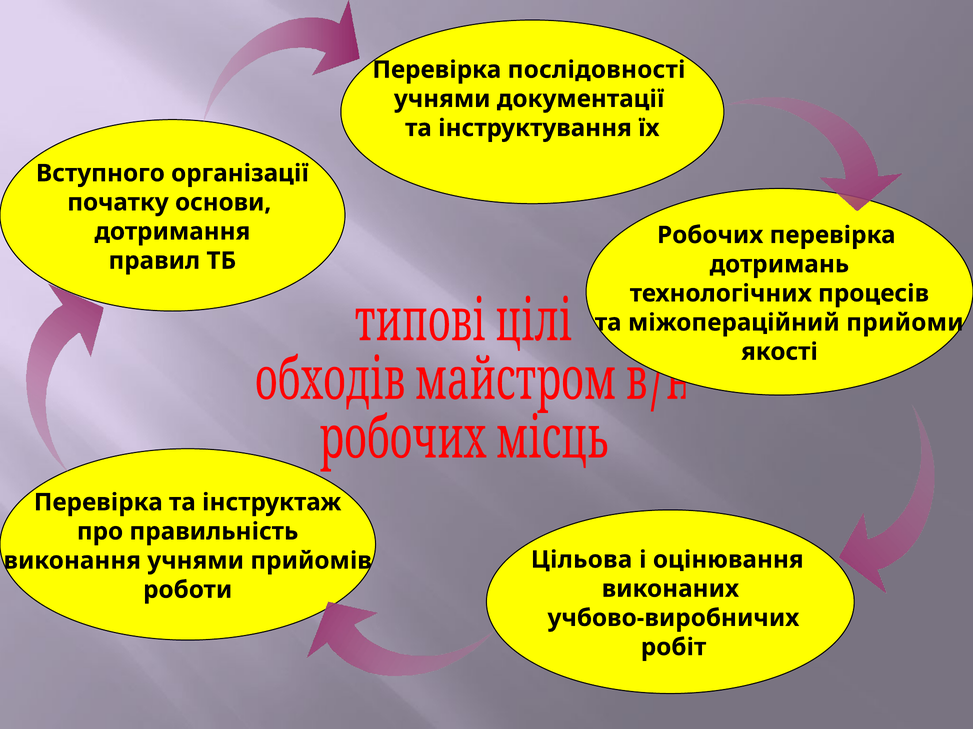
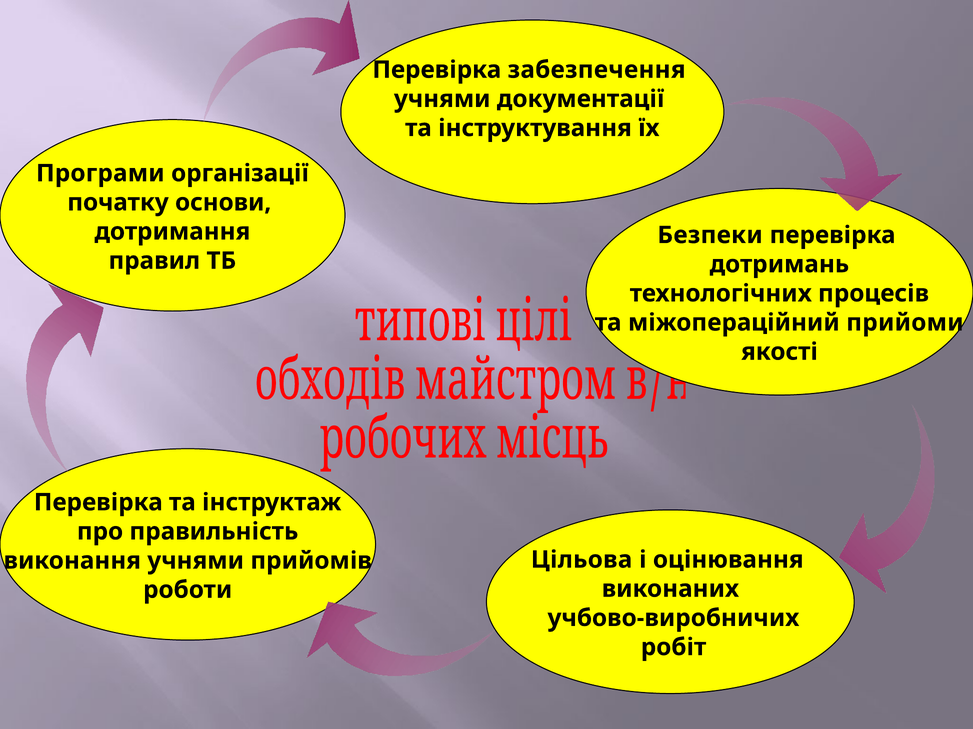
послідовності: послідовності -> забезпечення
Вступного: Вступного -> Програми
Робочих: Робочих -> Безпеки
